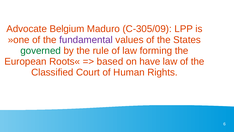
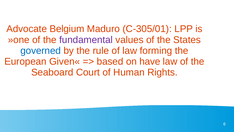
C-305/09: C-305/09 -> C-305/01
governed colour: green -> blue
Roots«: Roots« -> Given«
Classified: Classified -> Seaboard
